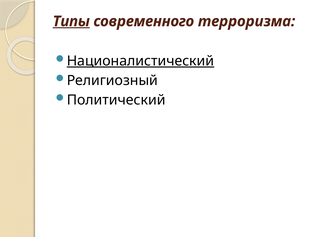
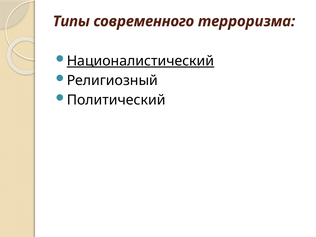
Типы underline: present -> none
